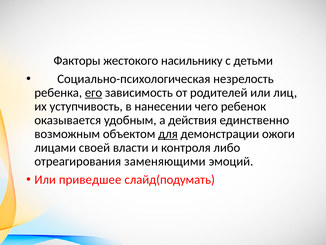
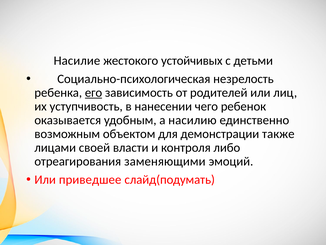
Факторы: Факторы -> Насилие
насильнику: насильнику -> устойчивых
действия: действия -> насилию
для underline: present -> none
ожоги: ожоги -> также
